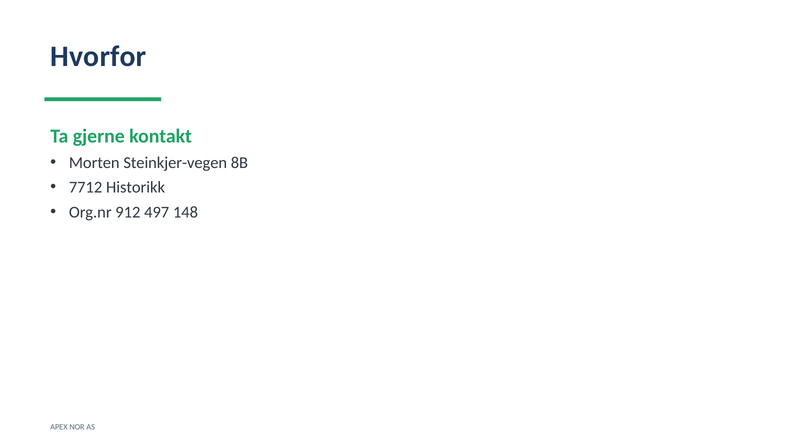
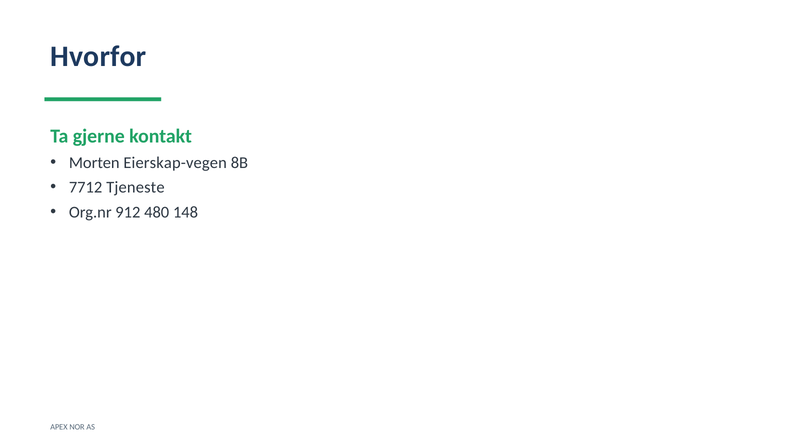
Steinkjer-vegen: Steinkjer-vegen -> Eierskap-vegen
Historikk: Historikk -> Tjeneste
497: 497 -> 480
